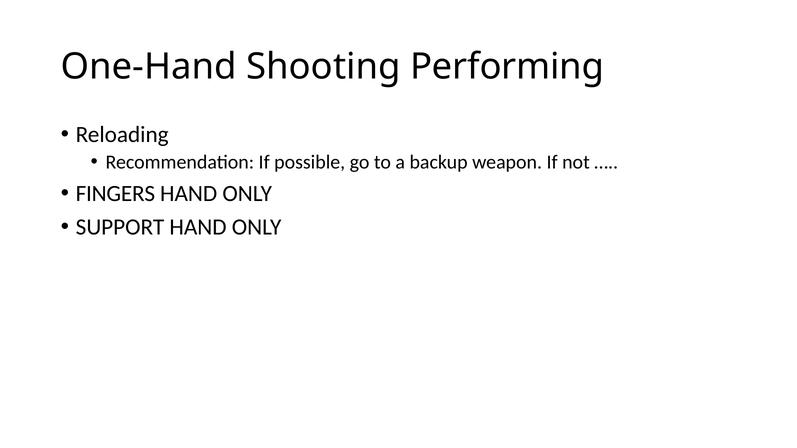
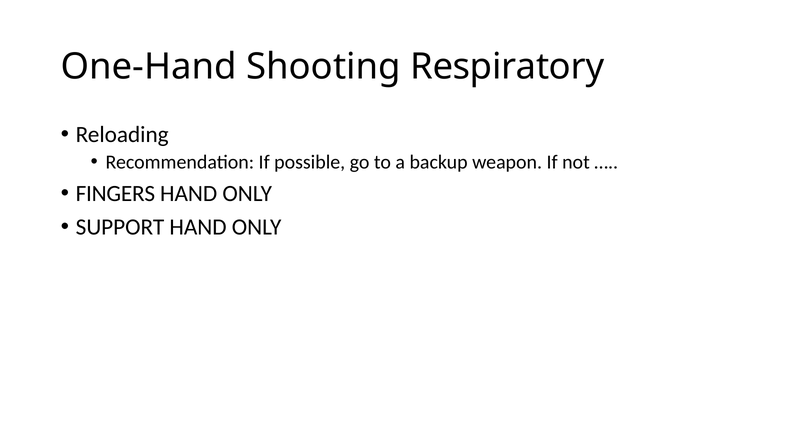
Performing: Performing -> Respiratory
